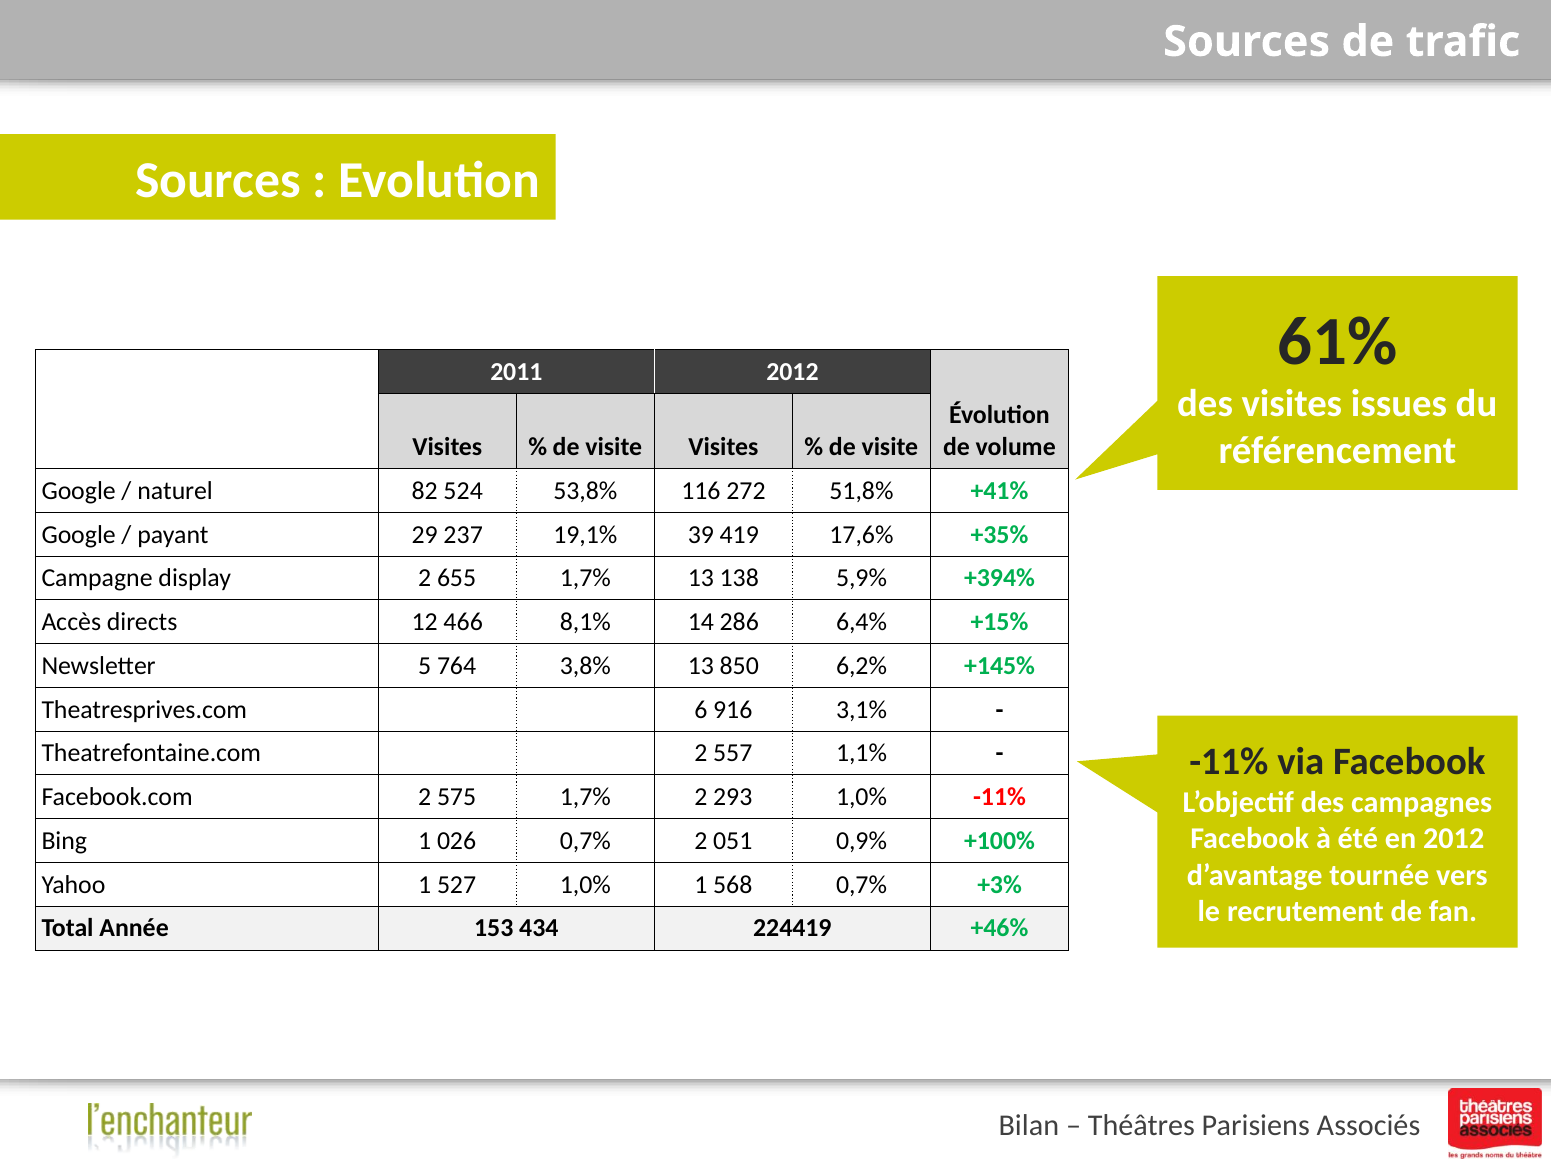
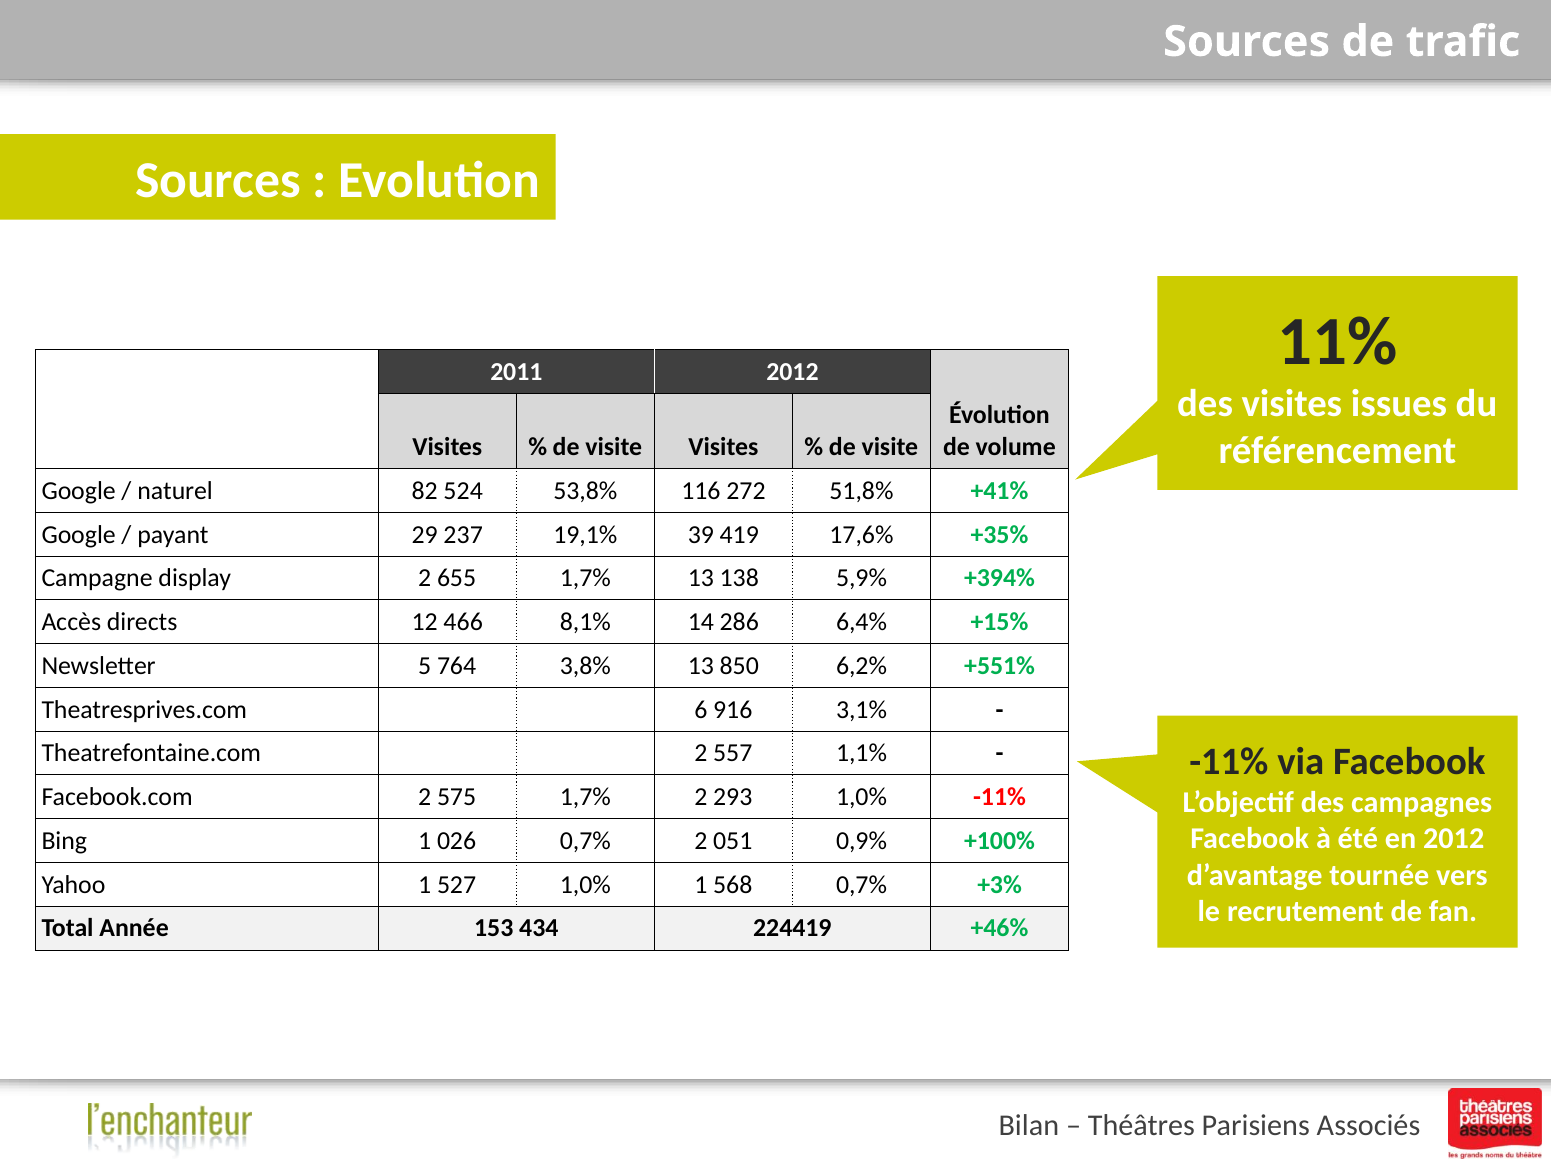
61%: 61% -> 11%
+145%: +145% -> +551%
